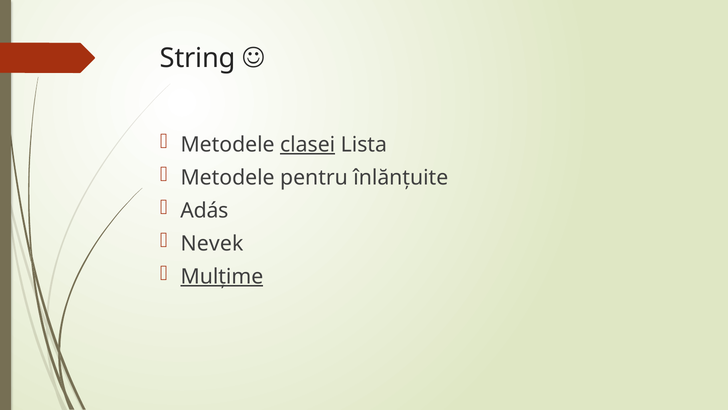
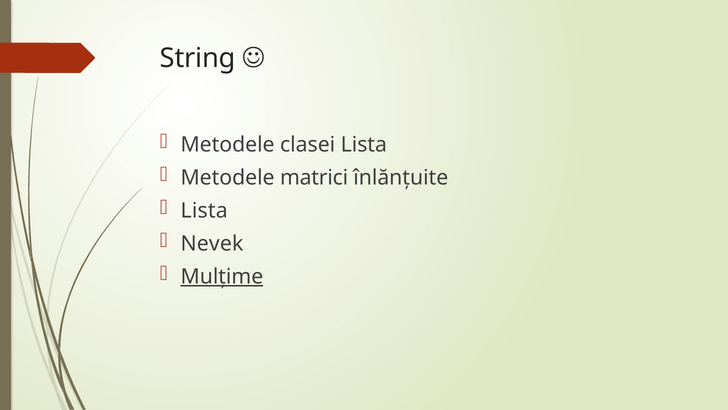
clasei underline: present -> none
pentru: pentru -> matrici
Adás at (204, 210): Adás -> Lista
